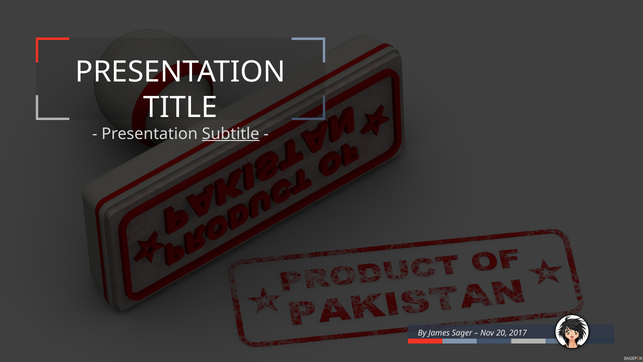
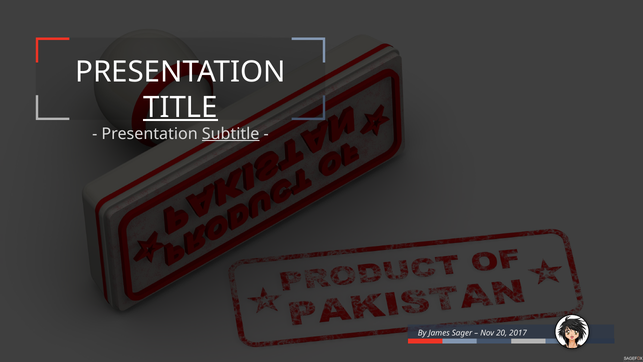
TITLE underline: none -> present
